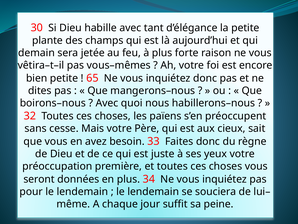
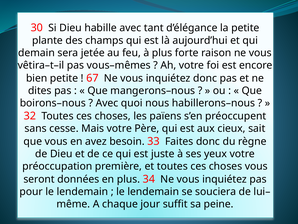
65: 65 -> 67
